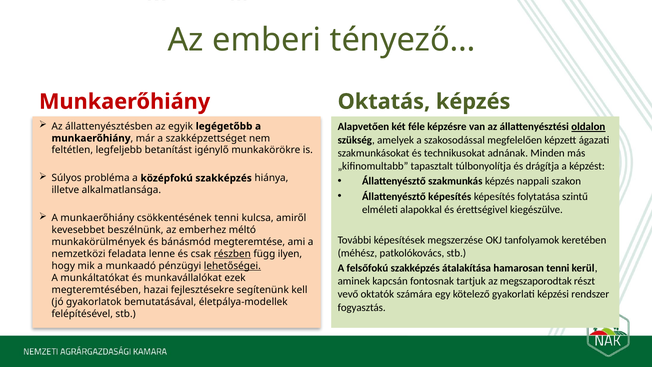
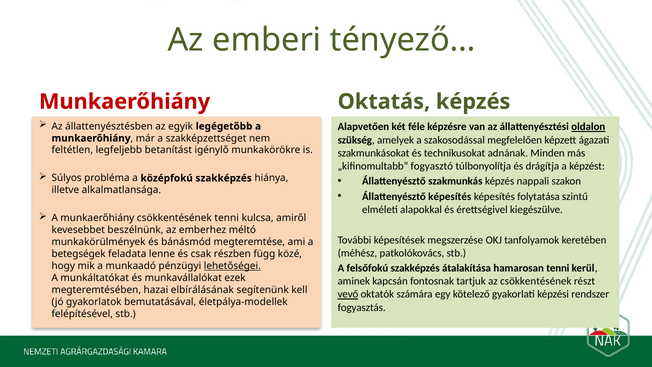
tapasztalt: tapasztalt -> fogyasztó
nemzetközi: nemzetközi -> betegségek
részben underline: present -> none
ilyen: ilyen -> közé
az megszaporodtak: megszaporodtak -> csökkentésének
fejlesztésekre: fejlesztésekre -> elbírálásának
vevő underline: none -> present
